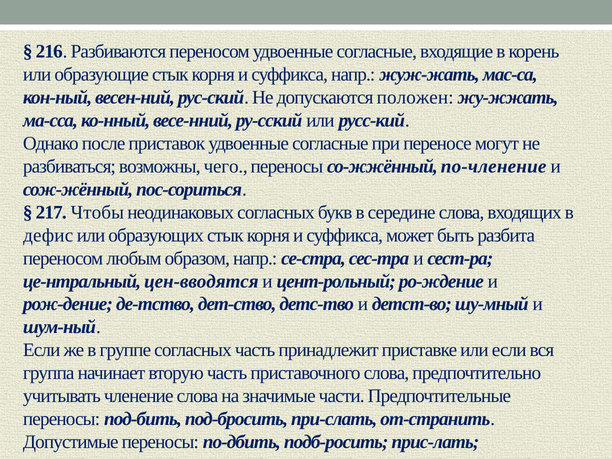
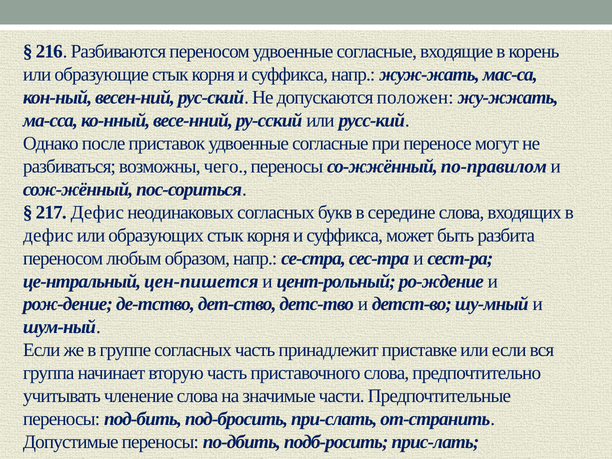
по‑членение: по‑членение -> по‑правилом
217 Чтобы: Чтобы -> Дефис
цен‑вводятся: цен‑вводятся -> цен‑пишется
